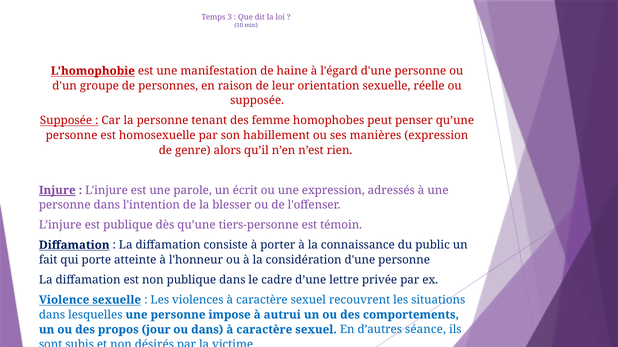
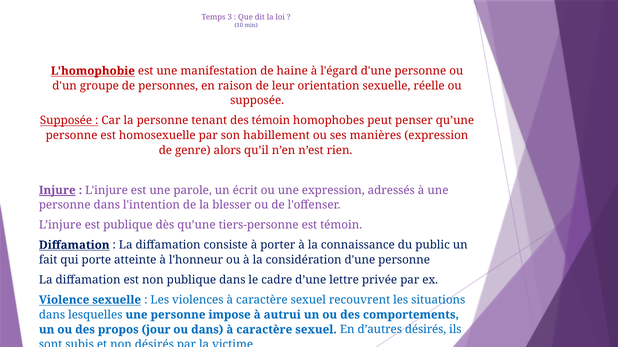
des femme: femme -> témoin
d’autres séance: séance -> désirés
